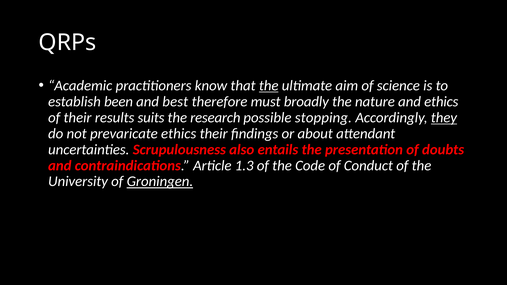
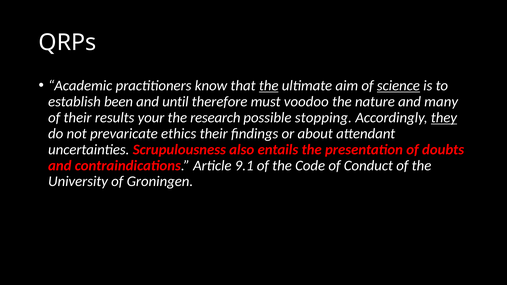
science underline: none -> present
best: best -> until
broadly: broadly -> voodoo
and ethics: ethics -> many
suits: suits -> your
1.3: 1.3 -> 9.1
Groningen underline: present -> none
